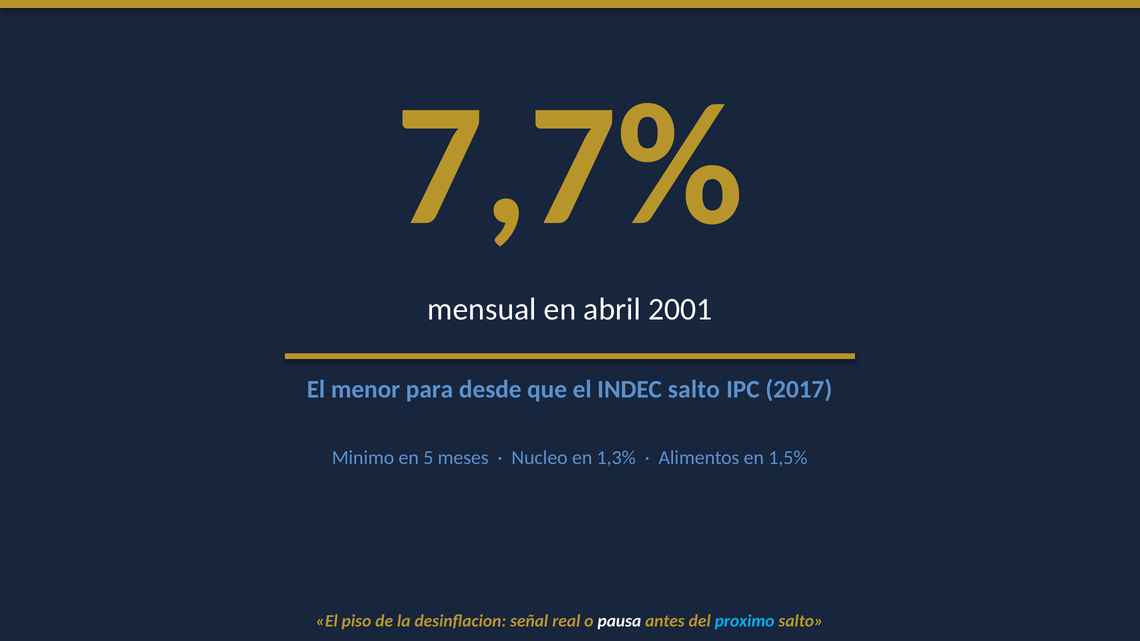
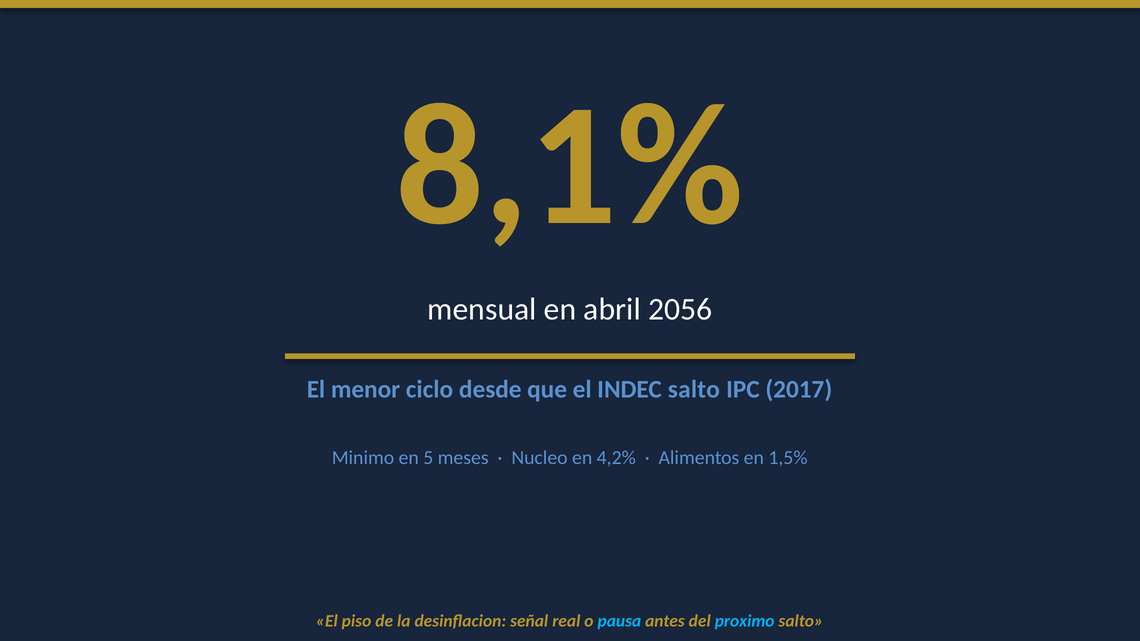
7,7%: 7,7% -> 8,1%
2001: 2001 -> 2056
para: para -> ciclo
1,3%: 1,3% -> 4,2%
pausa colour: white -> light blue
